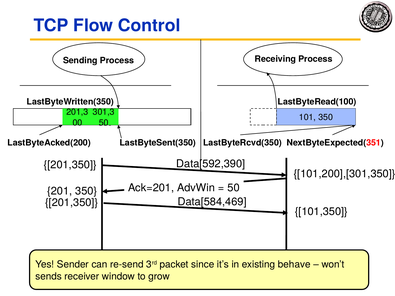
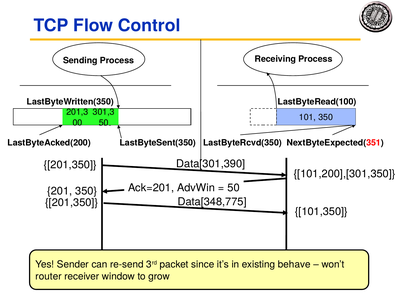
Data[592,390: Data[592,390 -> Data[301,390
Data[584,469: Data[584,469 -> Data[348,775
sends: sends -> router
